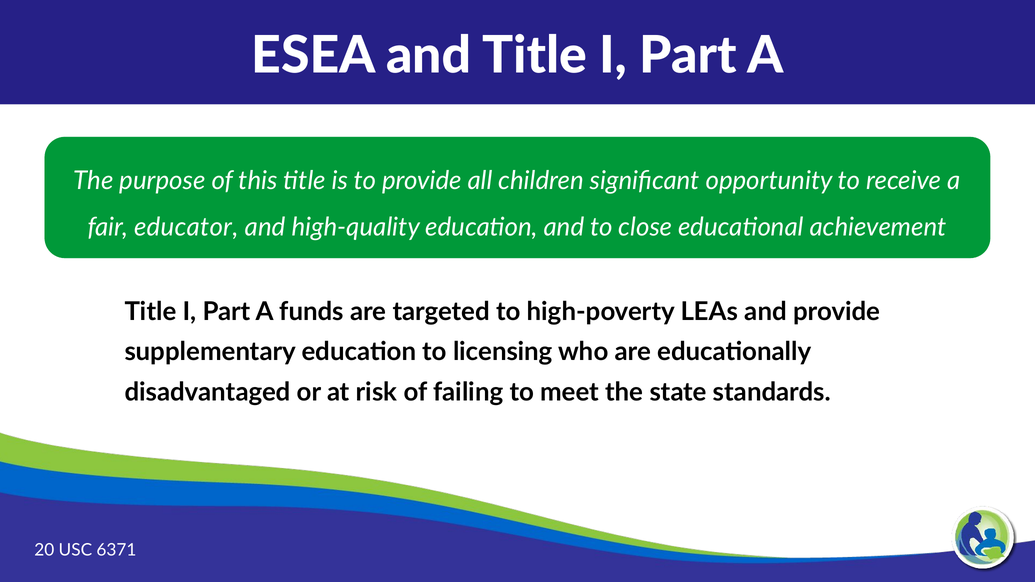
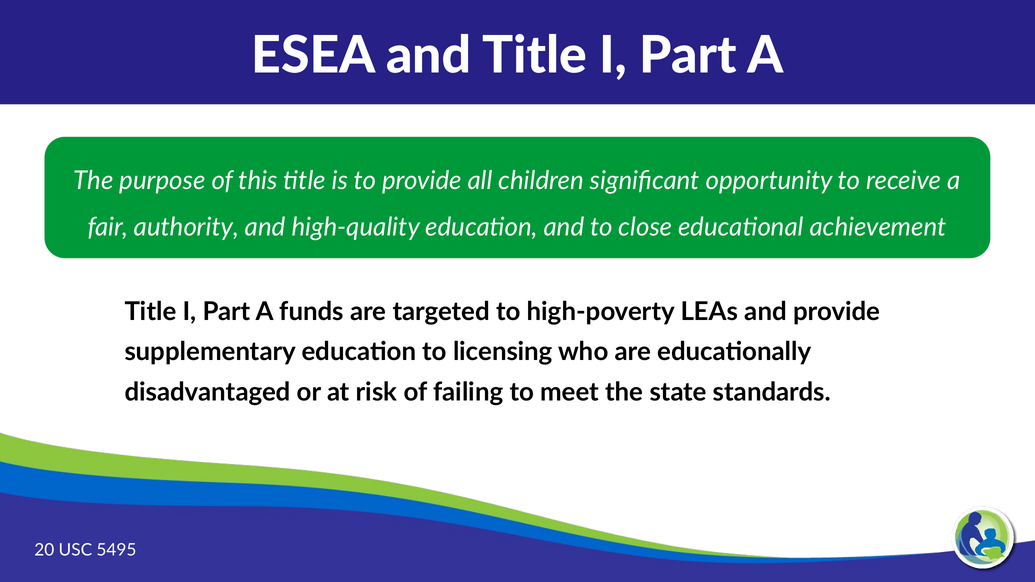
educator: educator -> authority
6371: 6371 -> 5495
